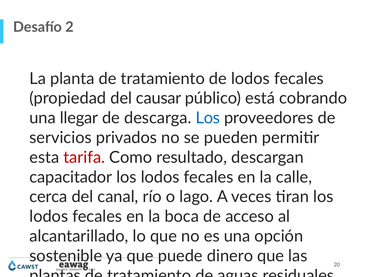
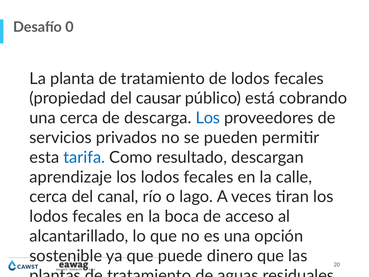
2: 2 -> 0
una llegar: llegar -> cerca
tarifa colour: red -> blue
capacitador: capacitador -> aprendizaje
